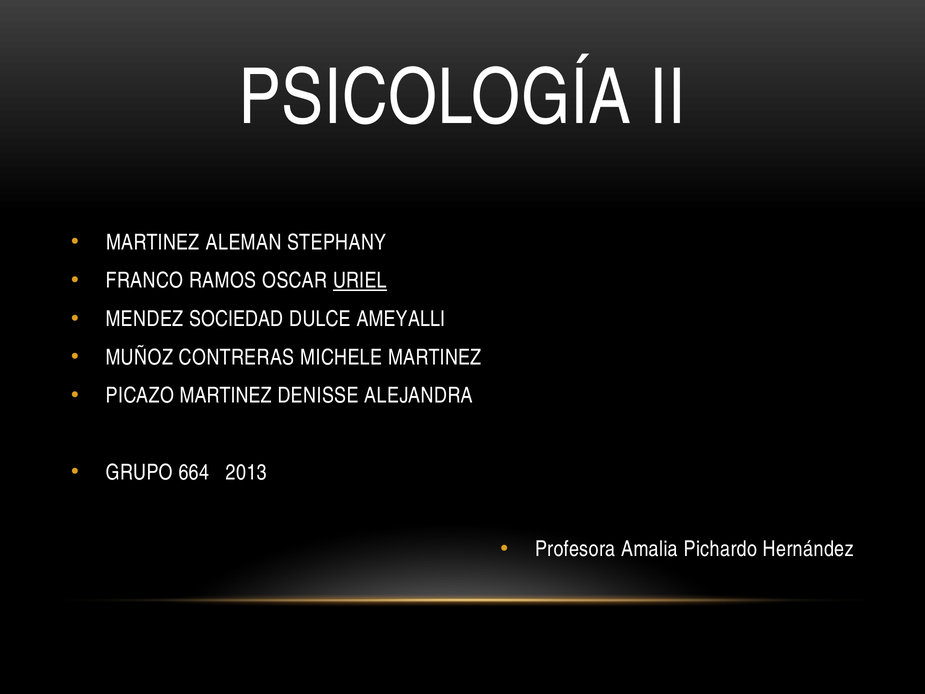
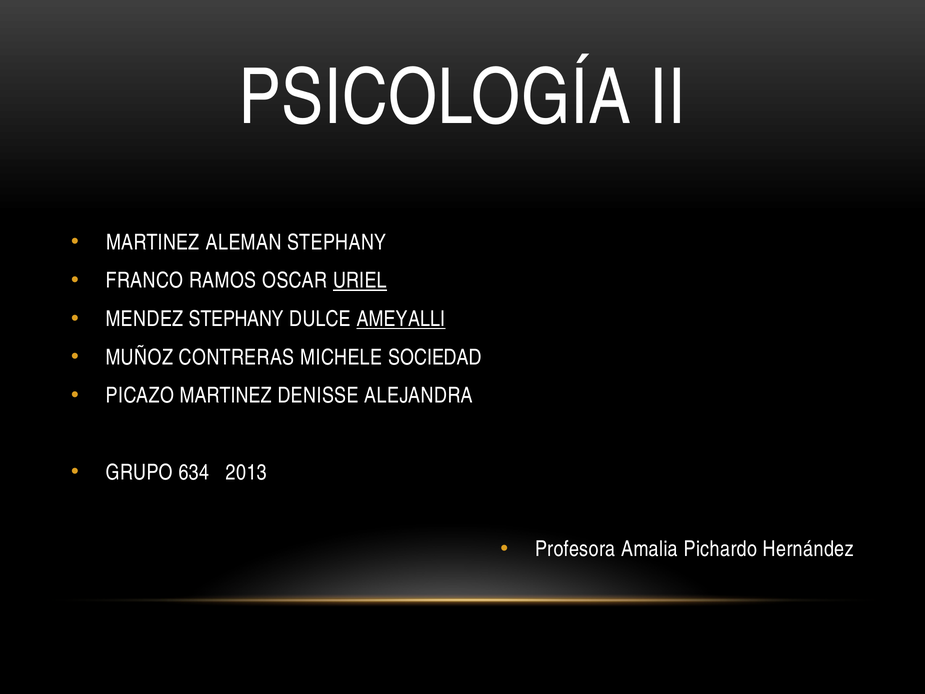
MENDEZ SOCIEDAD: SOCIEDAD -> STEPHANY
AMEYALLI underline: none -> present
MICHELE MARTINEZ: MARTINEZ -> SOCIEDAD
664: 664 -> 634
